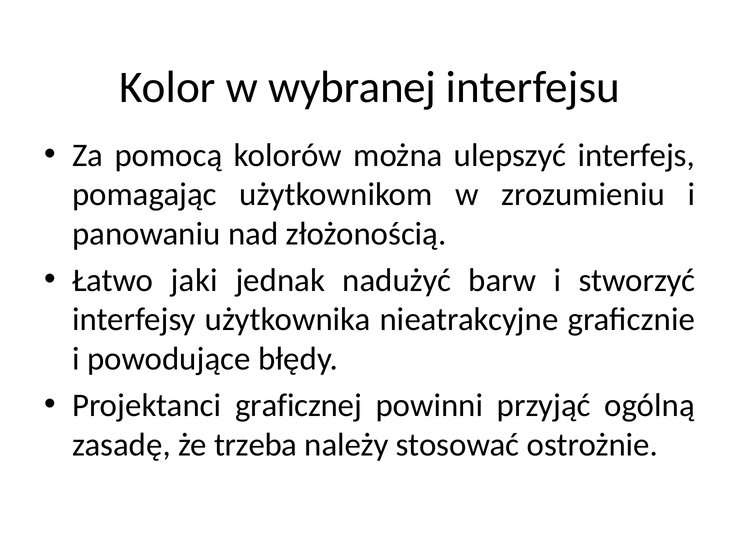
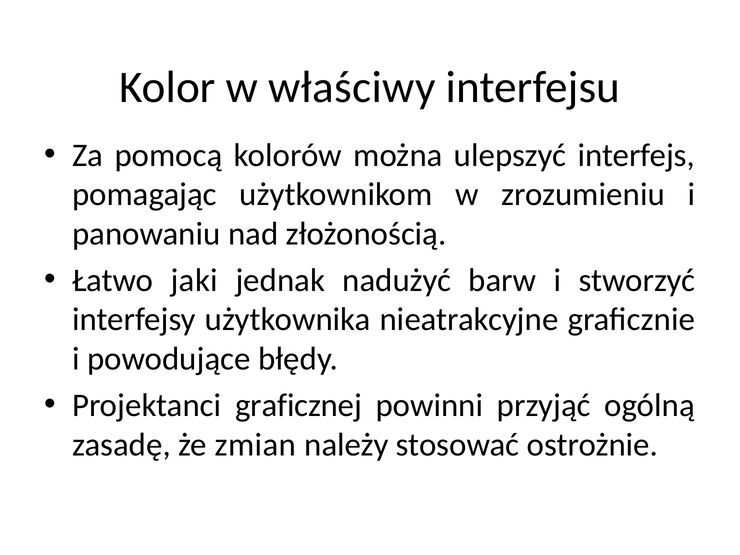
wybranej: wybranej -> właściwy
trzeba: trzeba -> zmian
